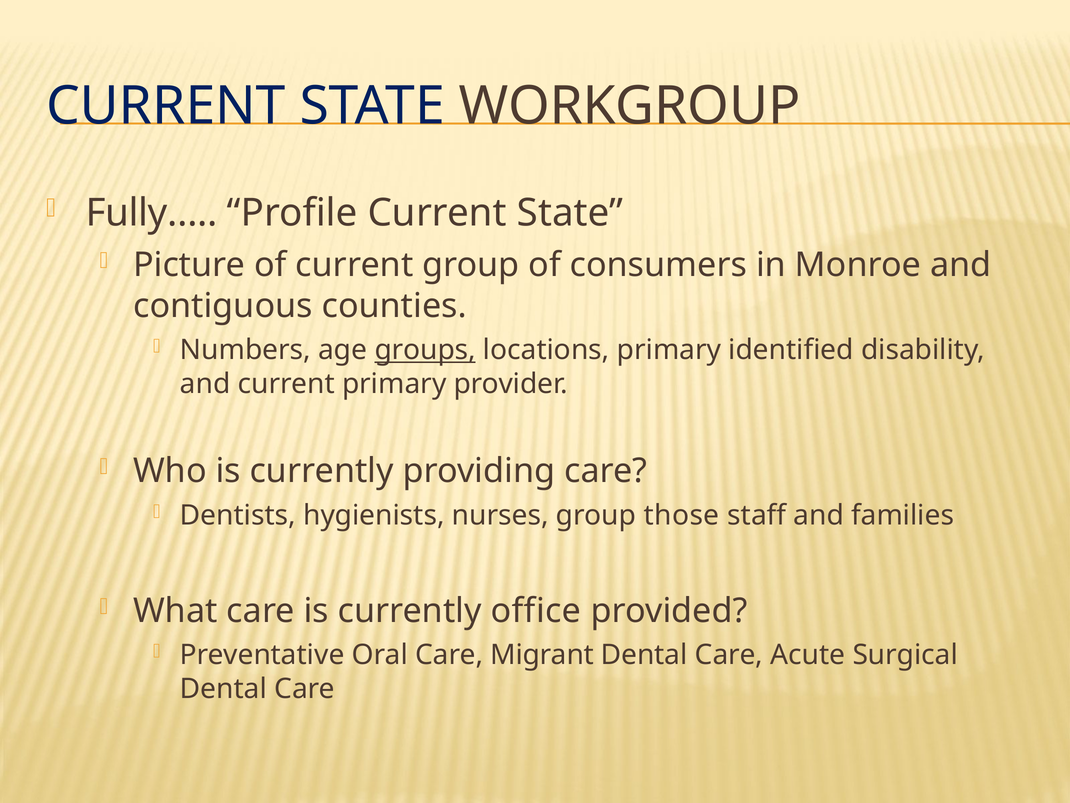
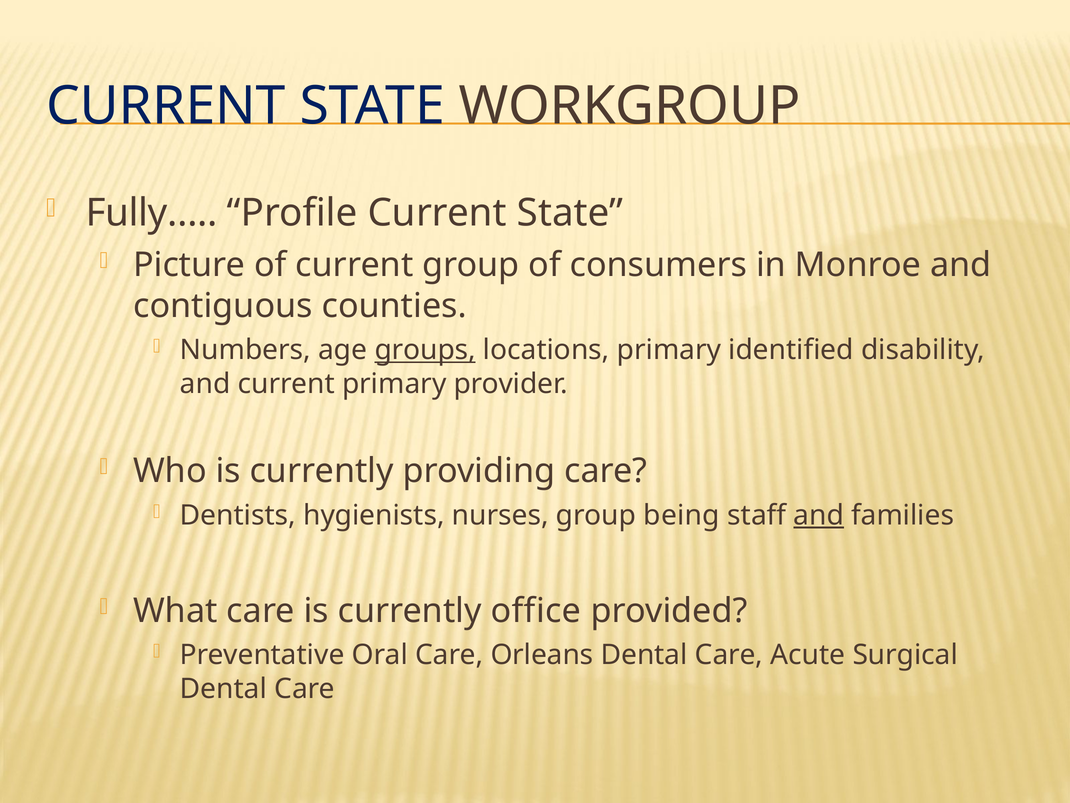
those: those -> being
and at (819, 515) underline: none -> present
Migrant: Migrant -> Orleans
